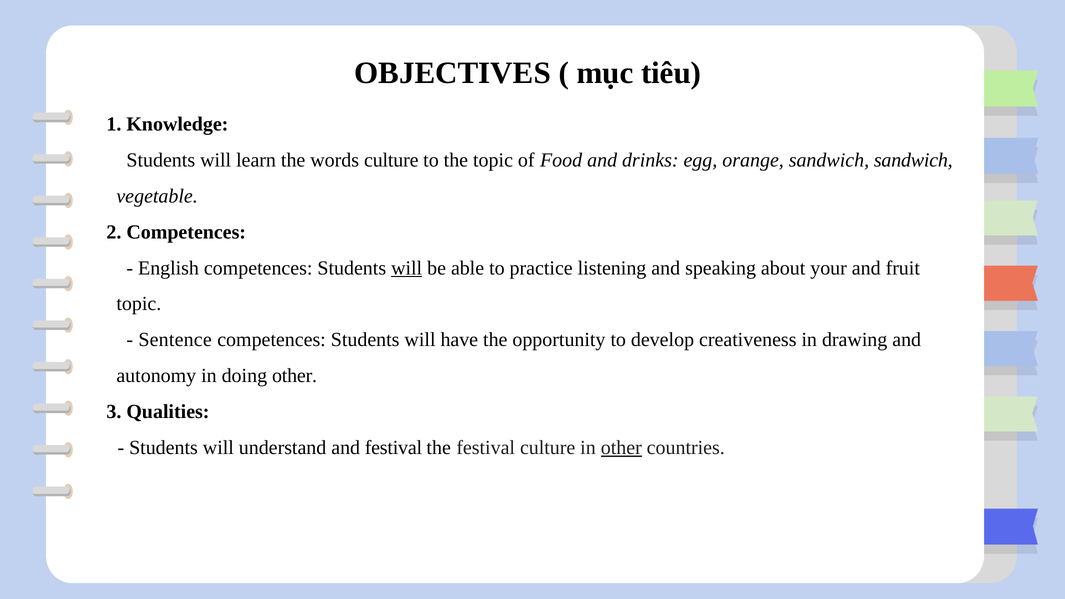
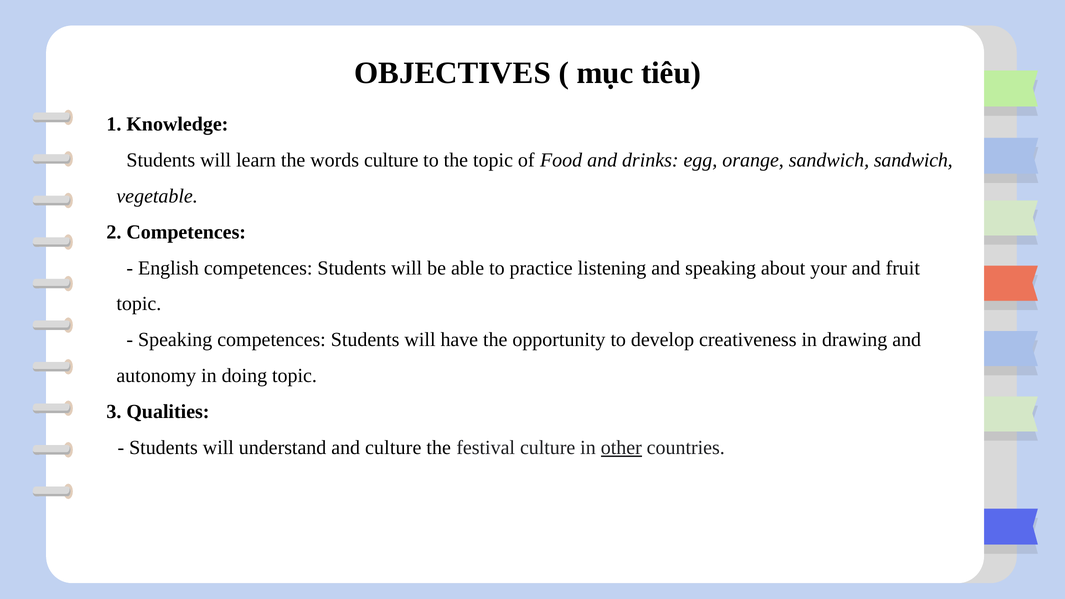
will at (407, 268) underline: present -> none
Sentence at (175, 340): Sentence -> Speaking
doing other: other -> topic
and festival: festival -> culture
